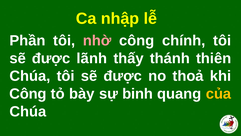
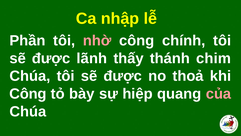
thiên: thiên -> chim
binh: binh -> hiệp
của colour: yellow -> pink
